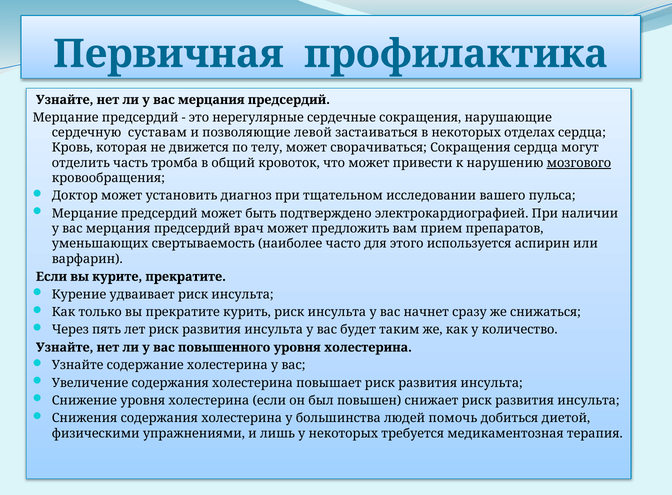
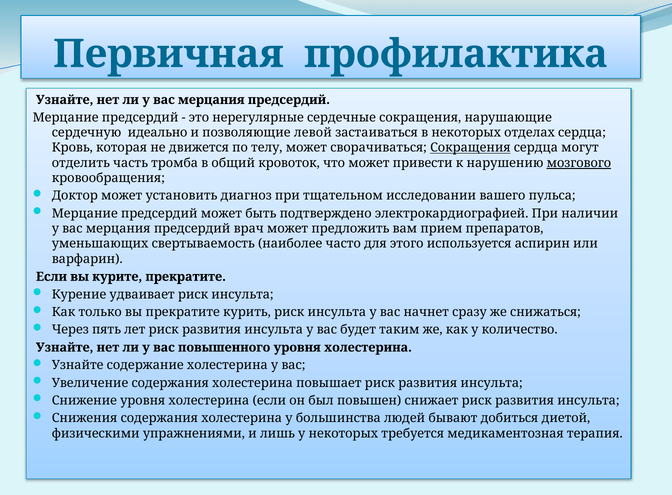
суставам: суставам -> идеально
Сокращения at (470, 148) underline: none -> present
помочь: помочь -> бывают
